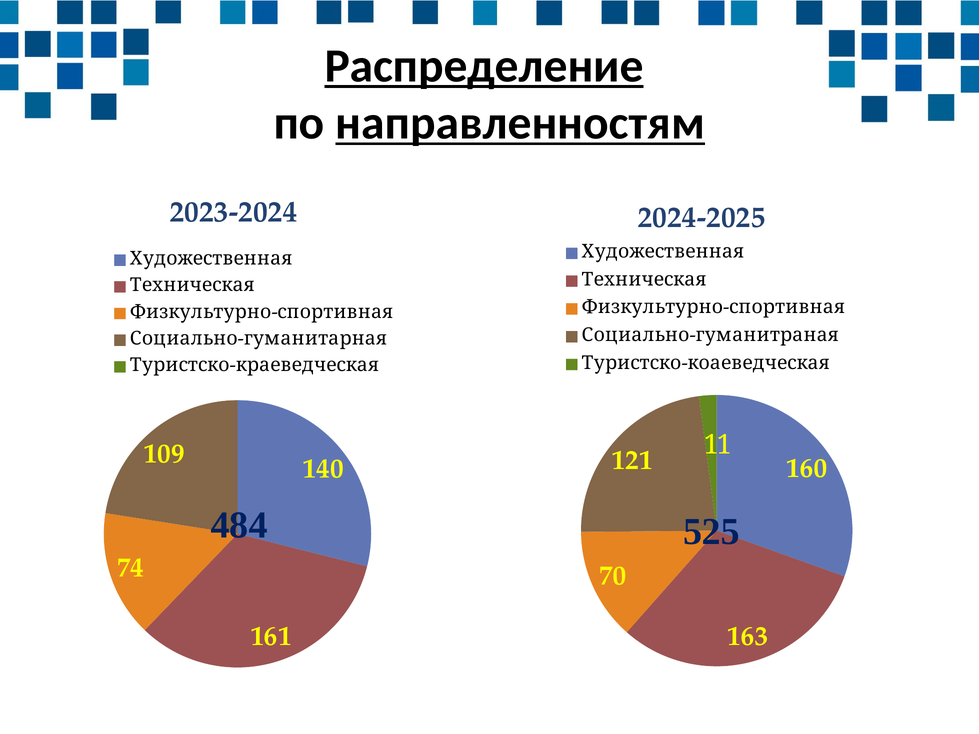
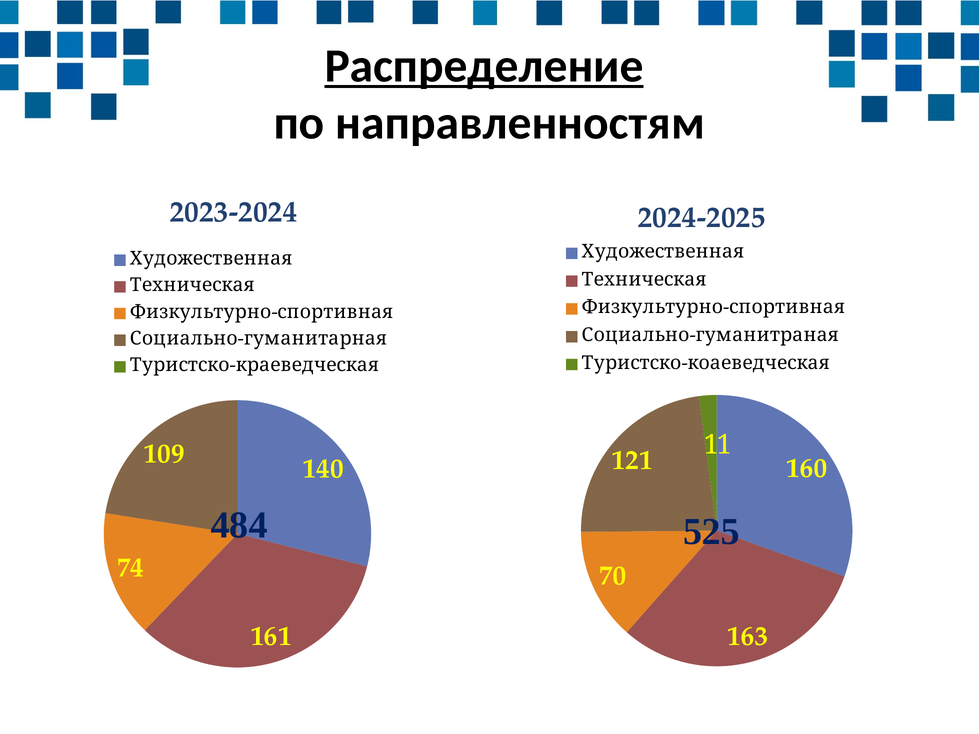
направленностям underline: present -> none
